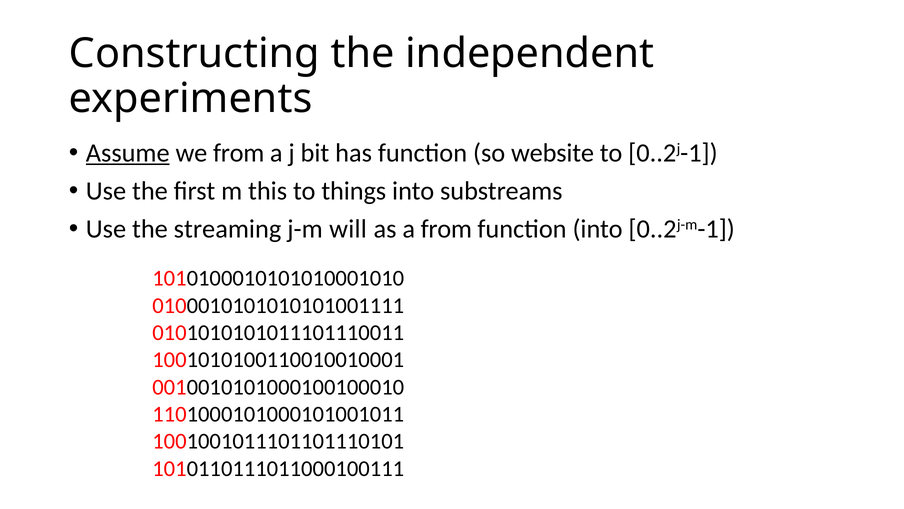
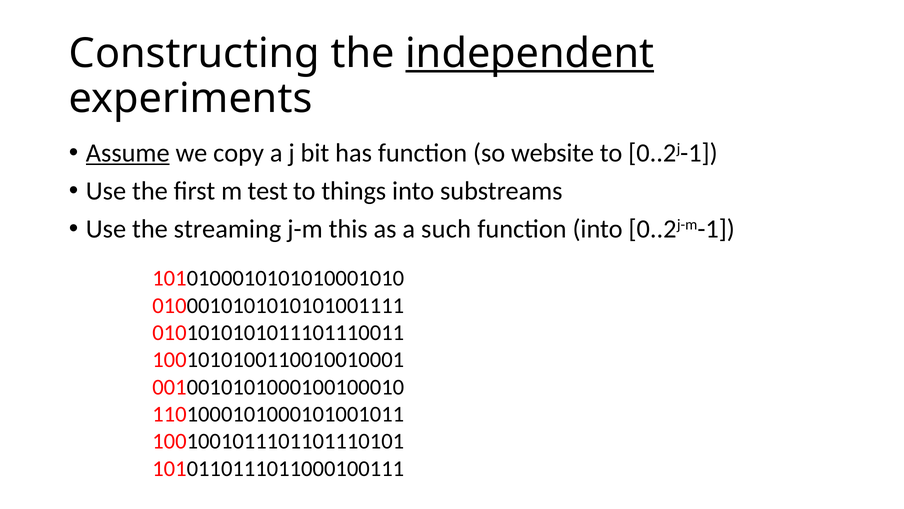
independent underline: none -> present
we from: from -> copy
this: this -> test
will: will -> this
a from: from -> such
